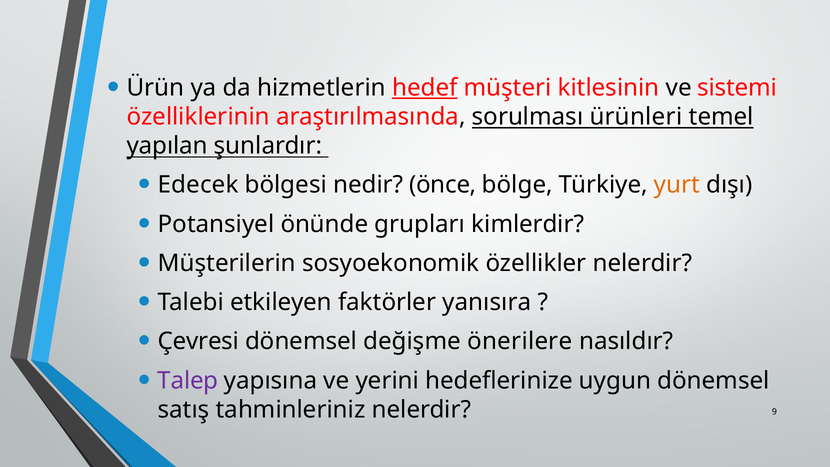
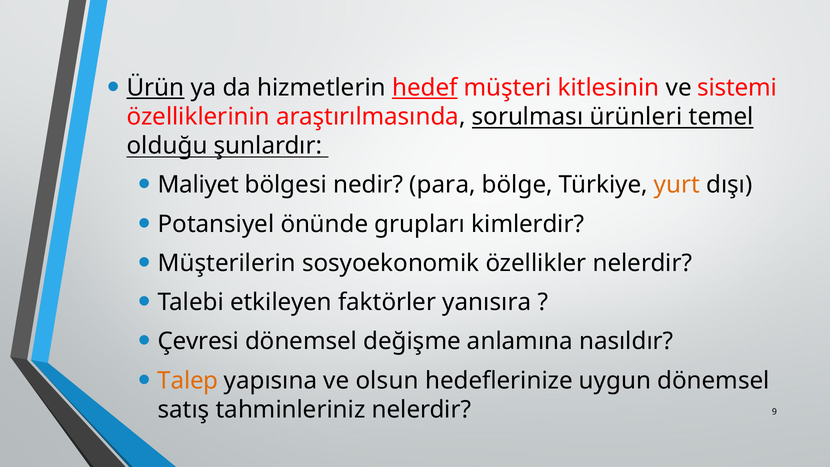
Ürün underline: none -> present
yapılan: yapılan -> olduğu
Edecek: Edecek -> Maliyet
önce: önce -> para
önerilere: önerilere -> anlamına
Talep colour: purple -> orange
yerini: yerini -> olsun
